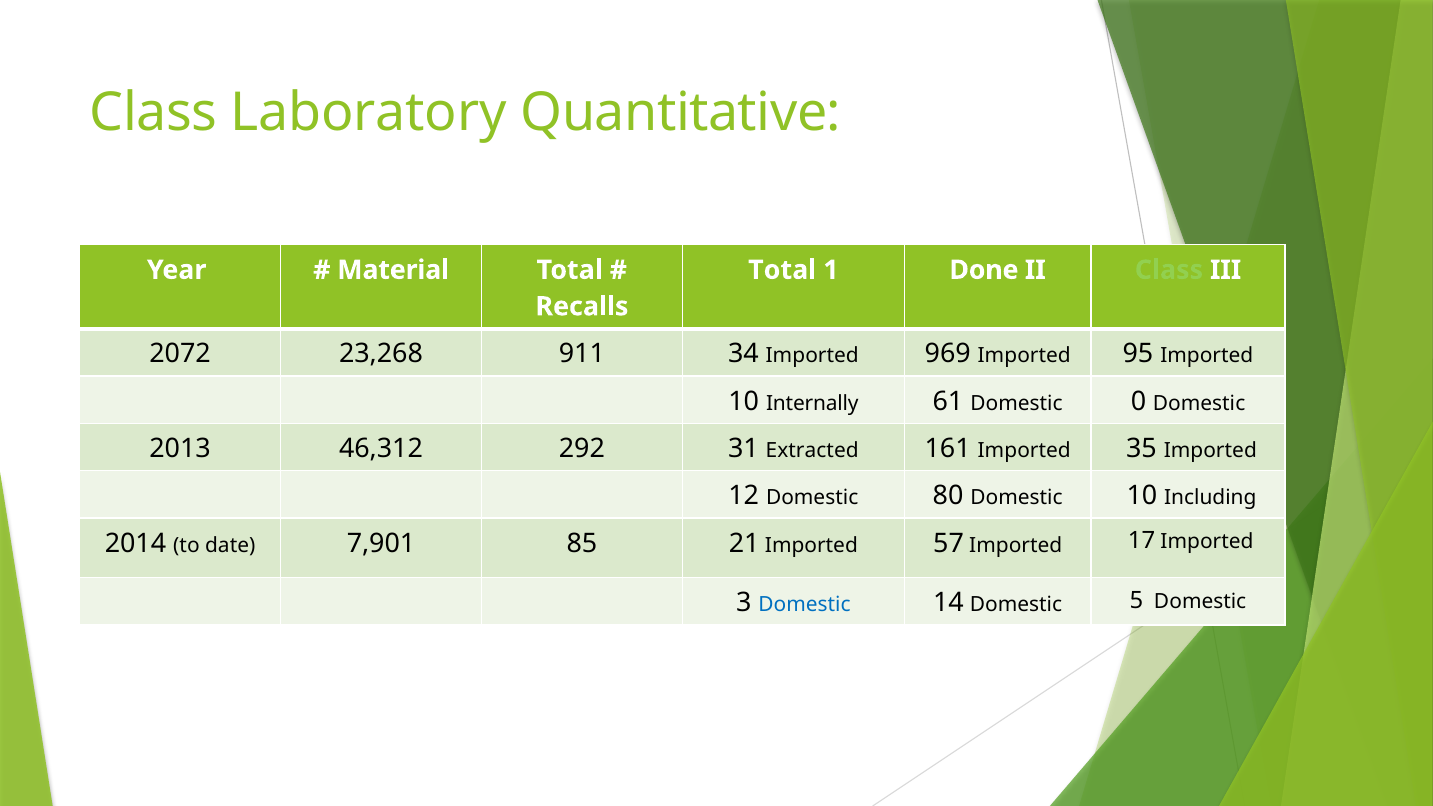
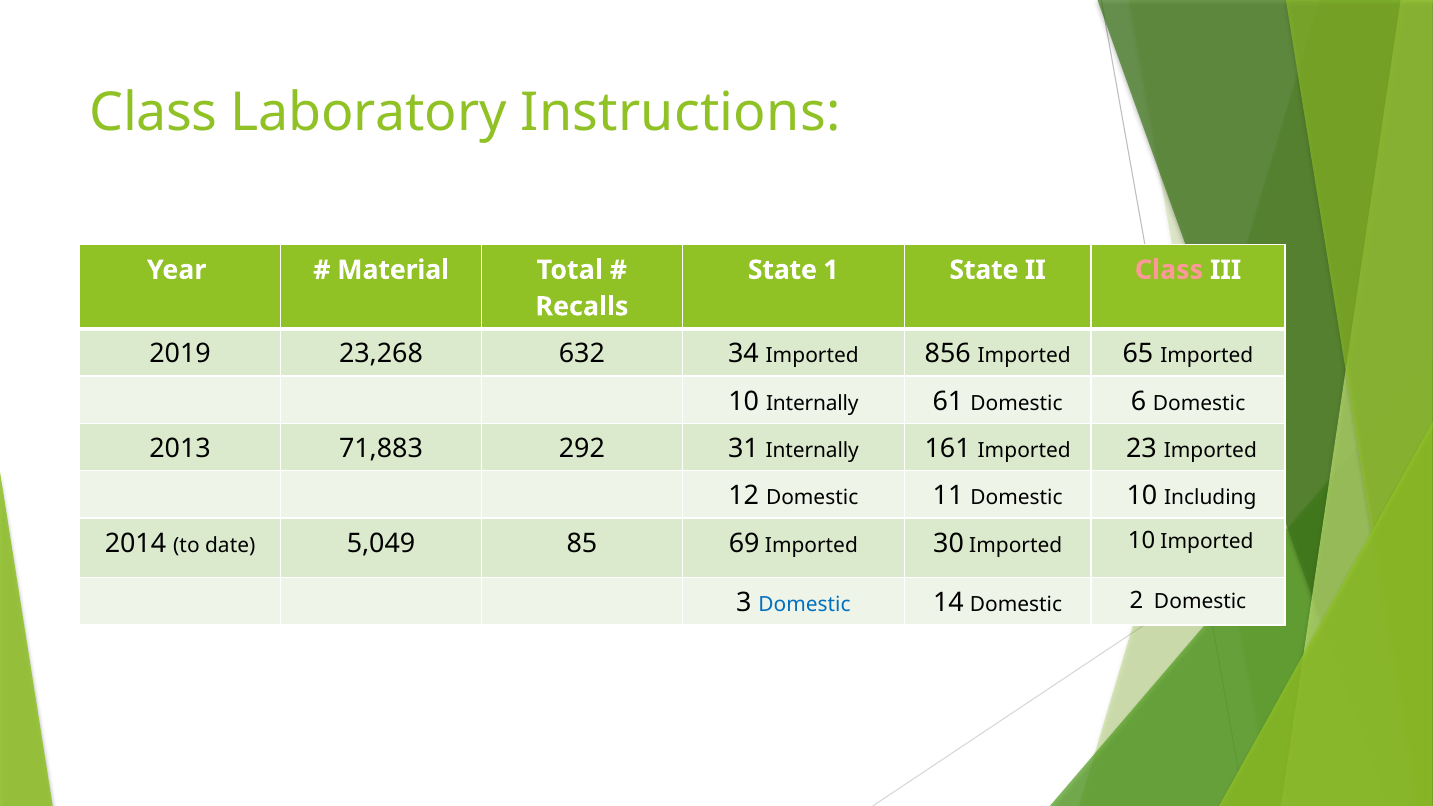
Quantitative: Quantitative -> Instructions
Total at (782, 270): Total -> State
1 Done: Done -> State
Class at (1169, 270) colour: light green -> pink
2072: 2072 -> 2019
911: 911 -> 632
969: 969 -> 856
95: 95 -> 65
0: 0 -> 6
46,312: 46,312 -> 71,883
31 Extracted: Extracted -> Internally
35: 35 -> 23
80: 80 -> 11
7,901: 7,901 -> 5,049
21: 21 -> 69
57: 57 -> 30
17 at (1142, 541): 17 -> 10
5: 5 -> 2
